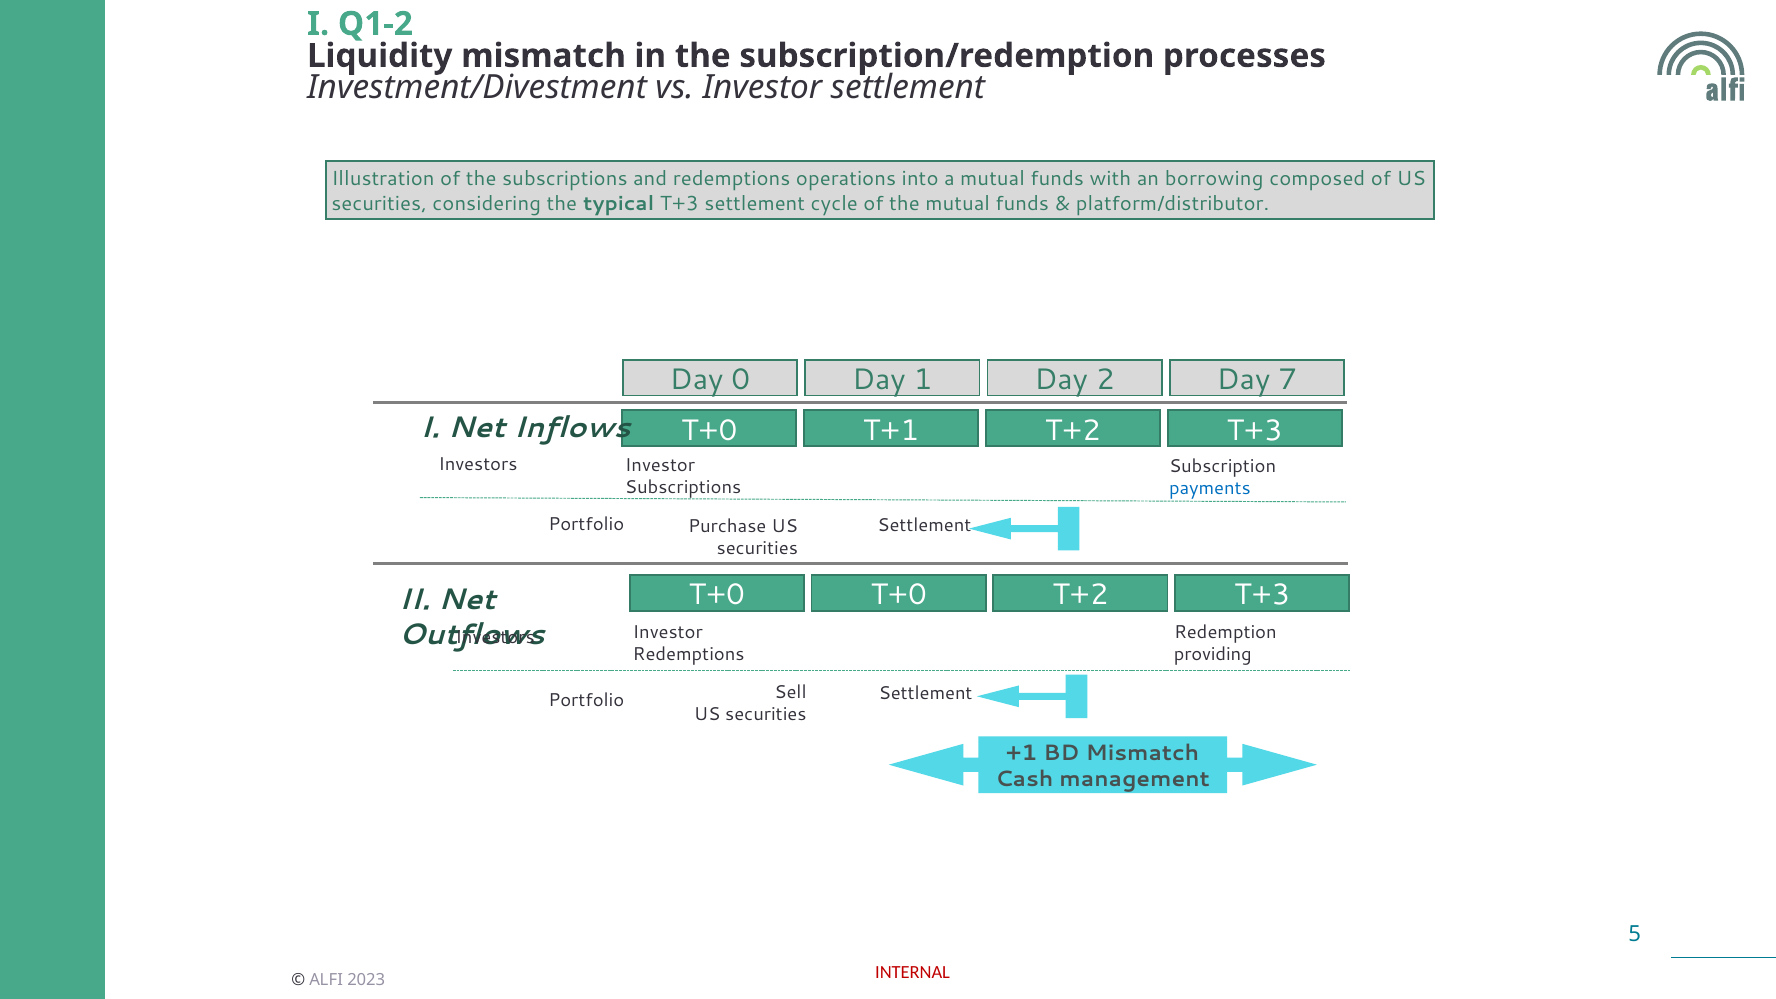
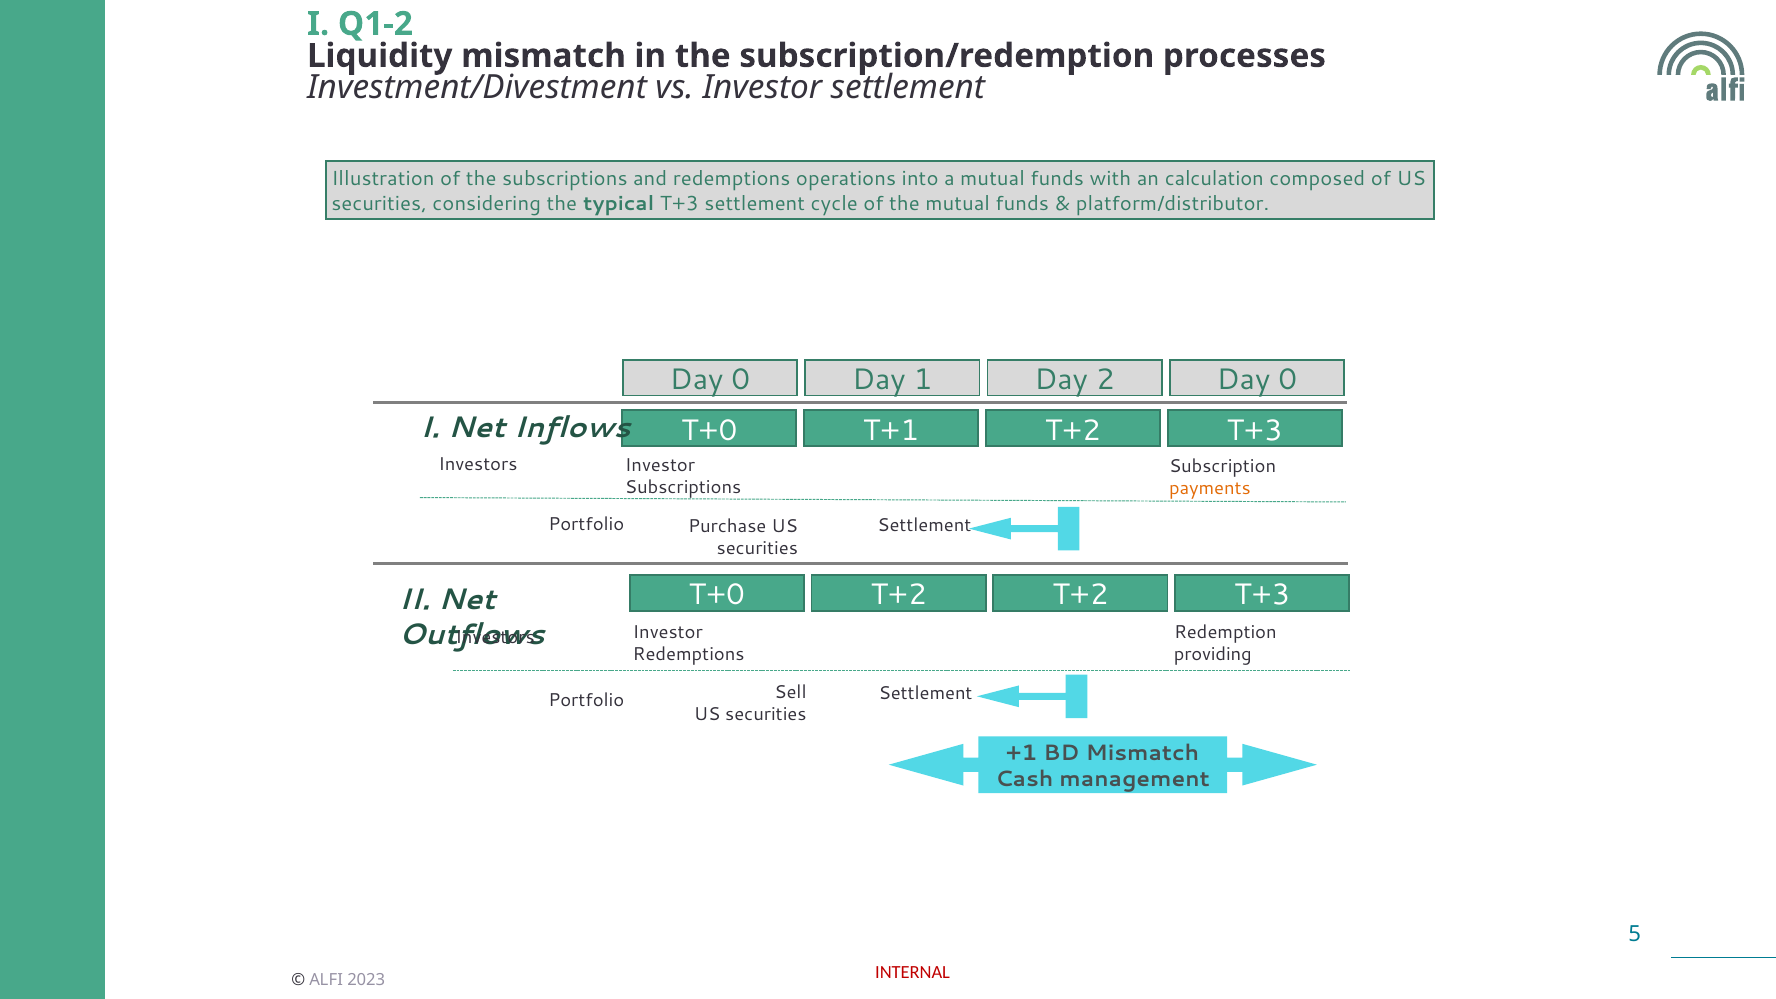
borrowing: borrowing -> calculation
2 Day 7: 7 -> 0
payments colour: blue -> orange
T+0 T+0: T+0 -> T+2
